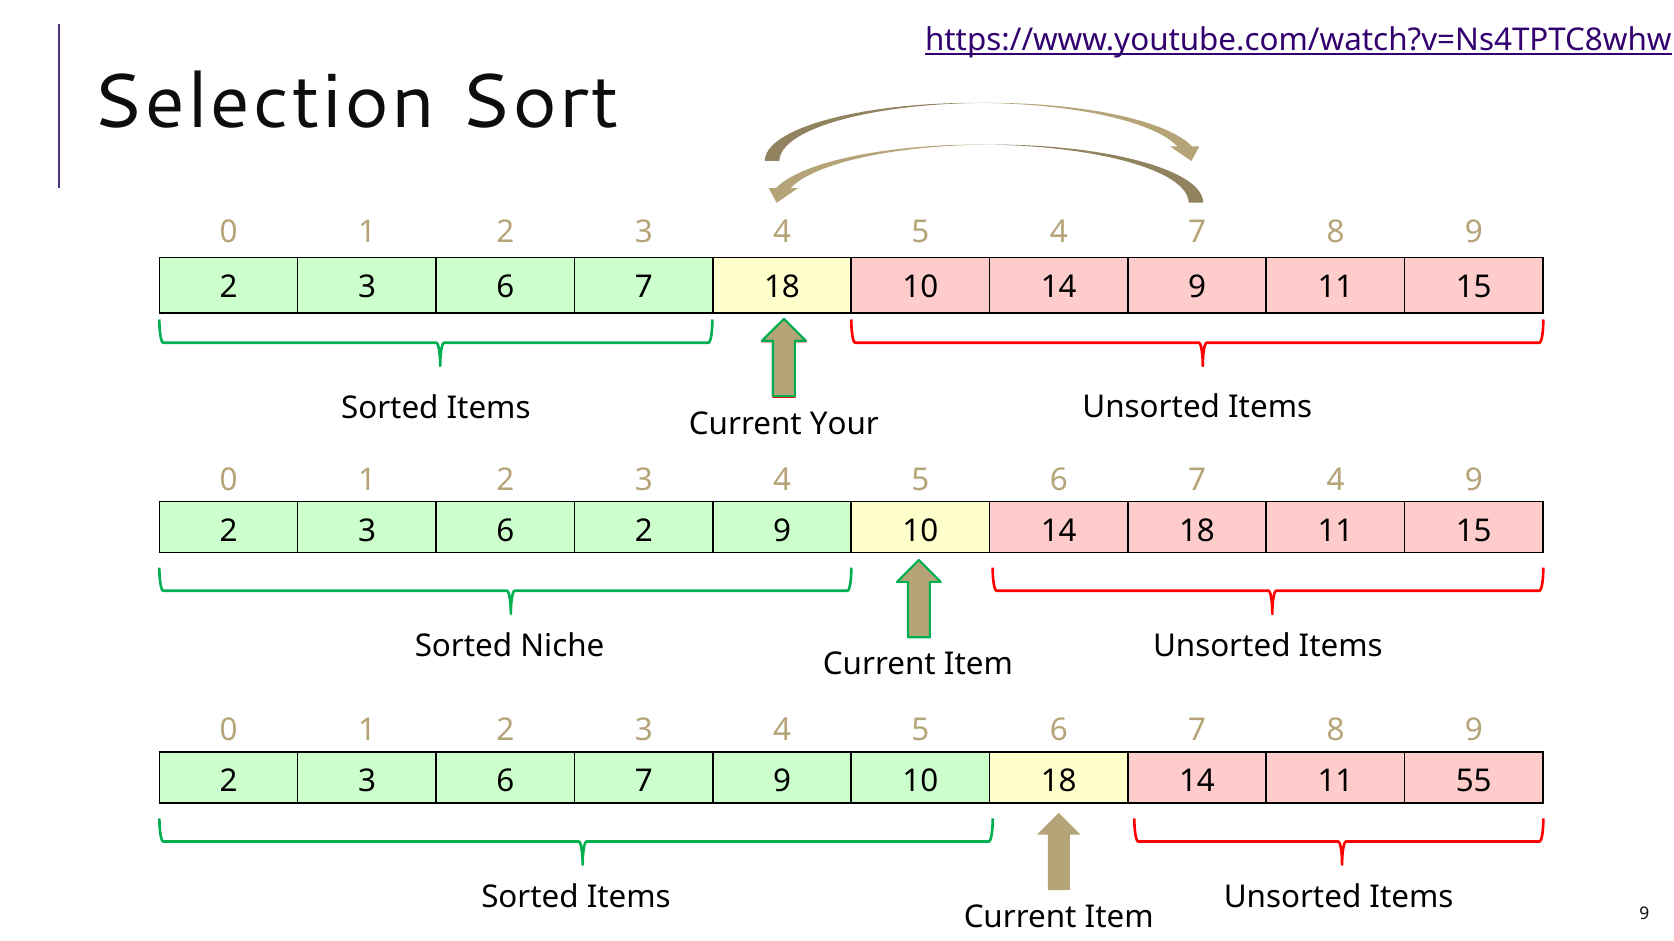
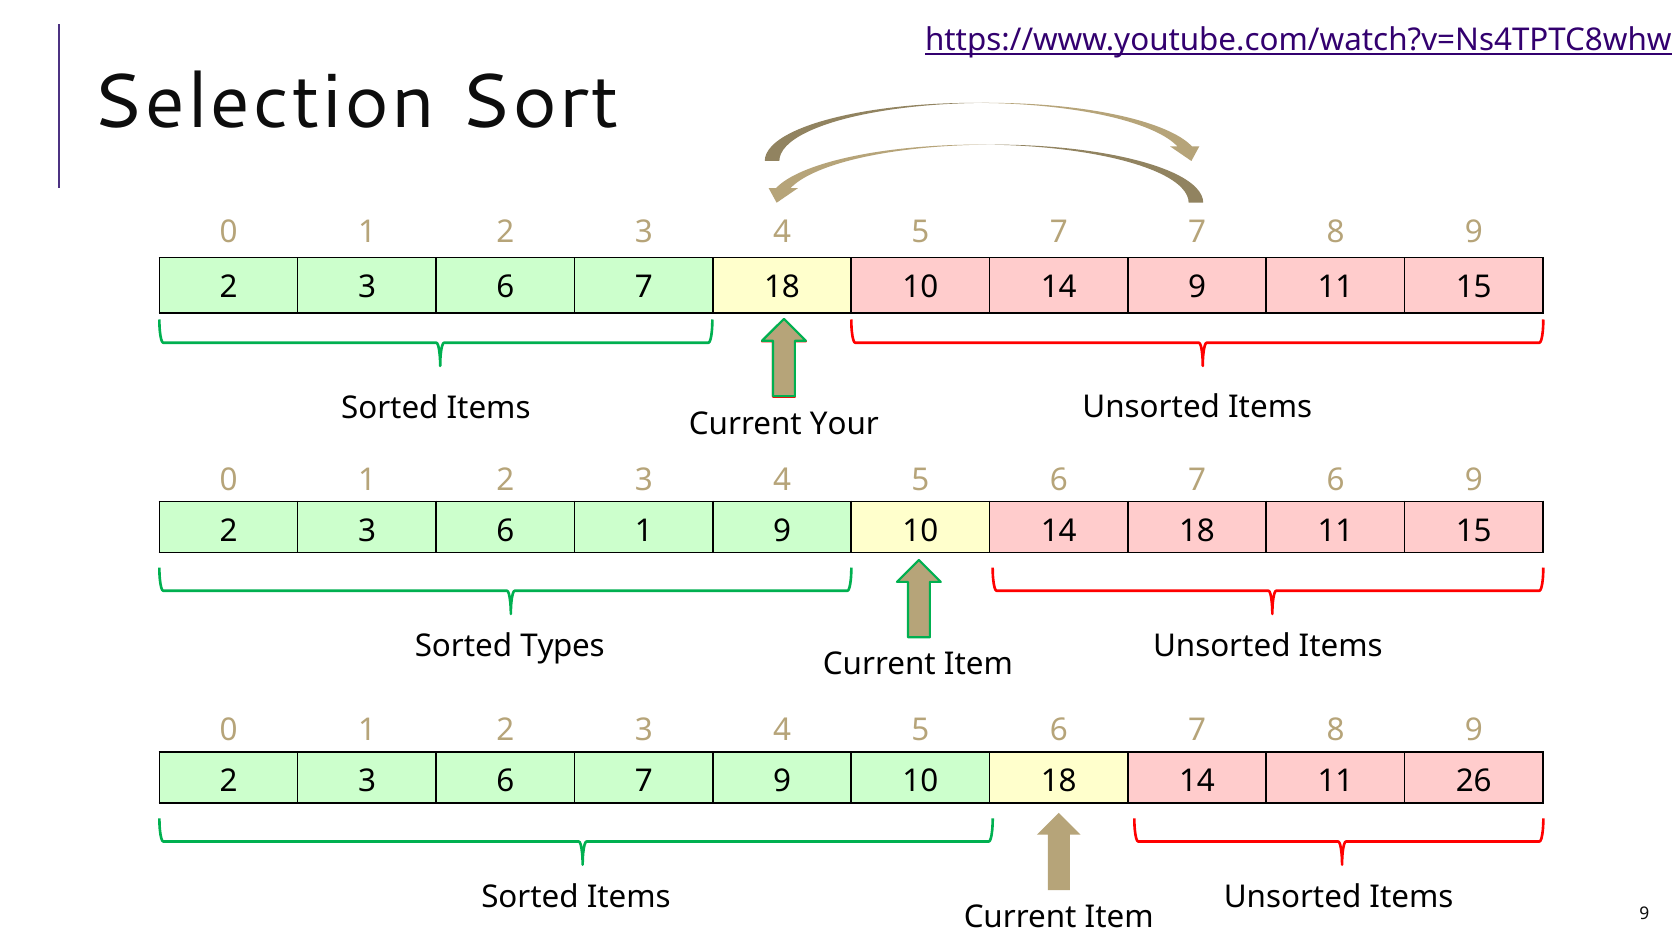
5 4: 4 -> 7
7 4: 4 -> 6
6 2: 2 -> 1
Niche: Niche -> Types
55: 55 -> 26
